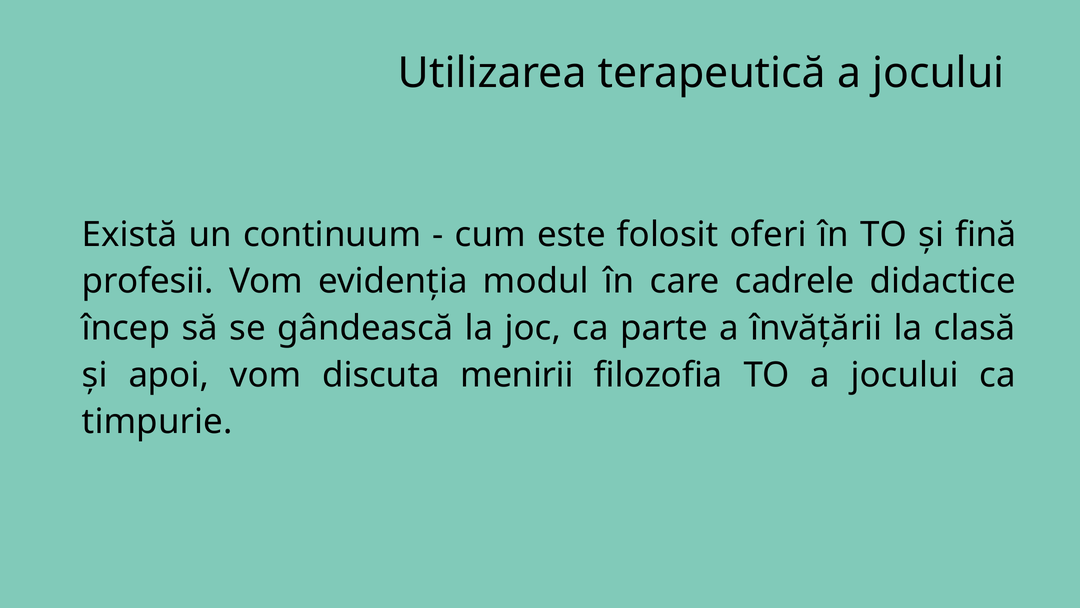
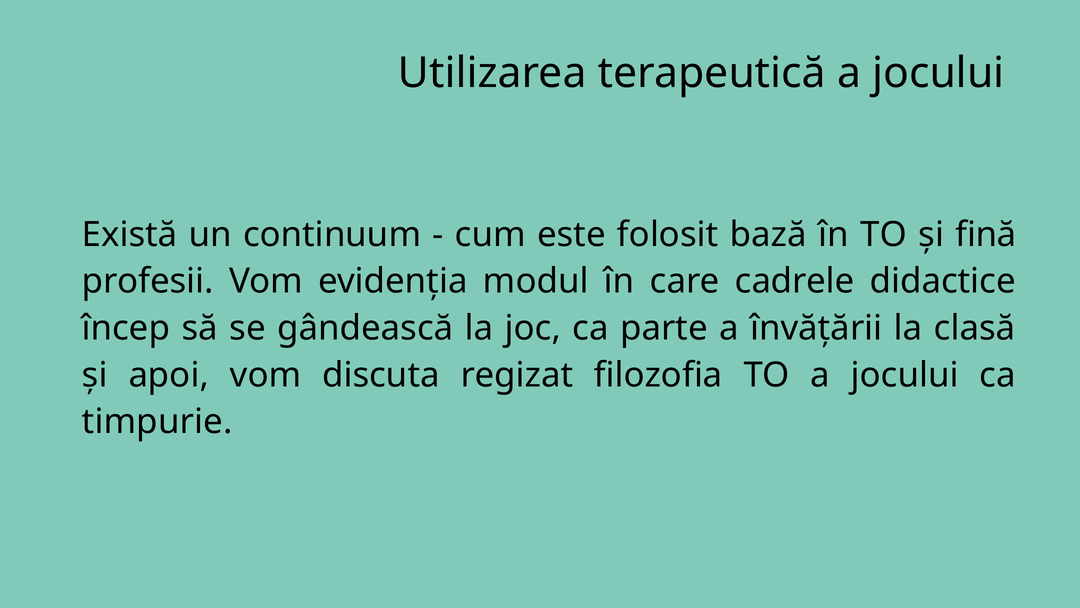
oferi: oferi -> bază
menirii: menirii -> regizat
